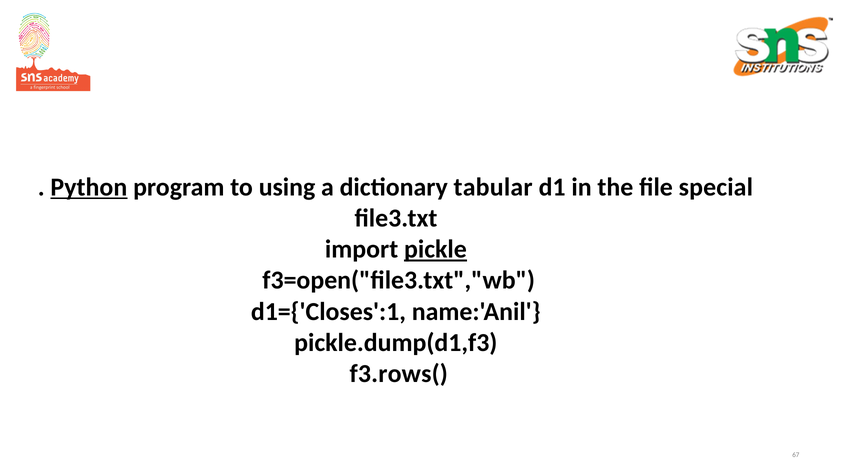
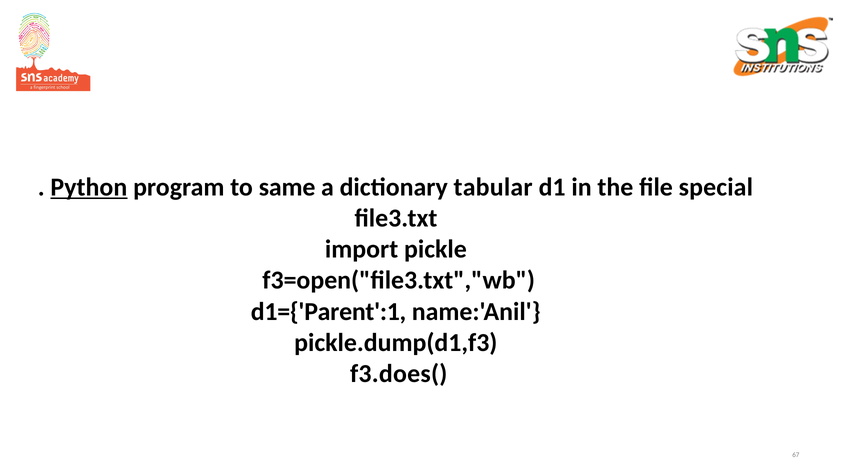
using: using -> same
pickle underline: present -> none
d1={'Closes':1: d1={'Closes':1 -> d1={'Parent':1
f3.rows(: f3.rows( -> f3.does(
